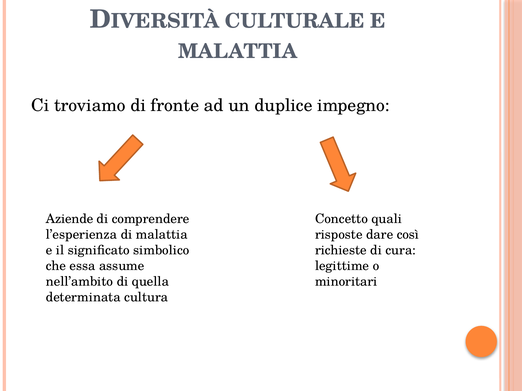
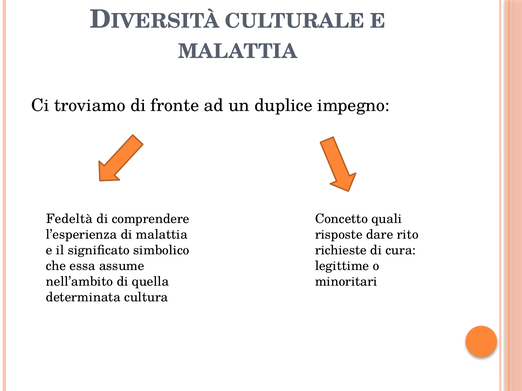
Aziende: Aziende -> Fedeltà
così: così -> rito
